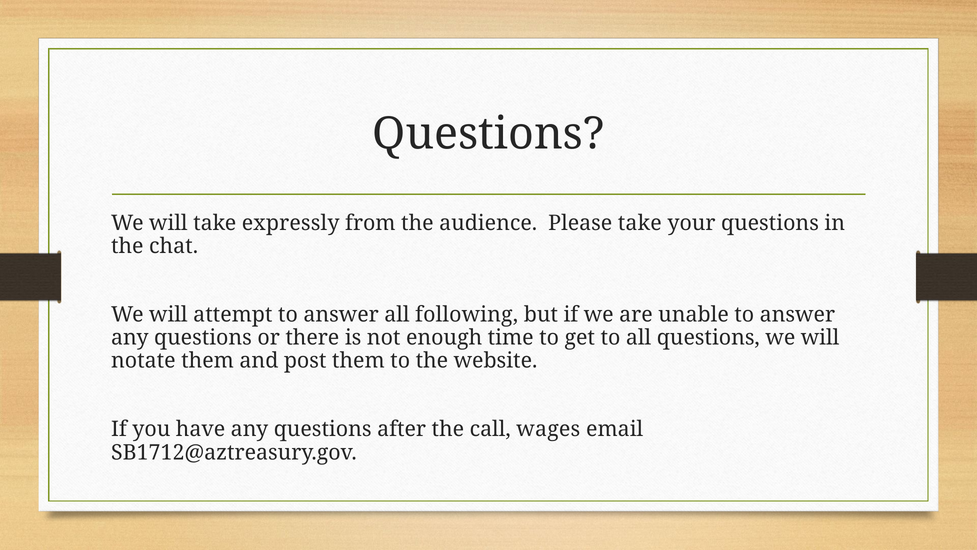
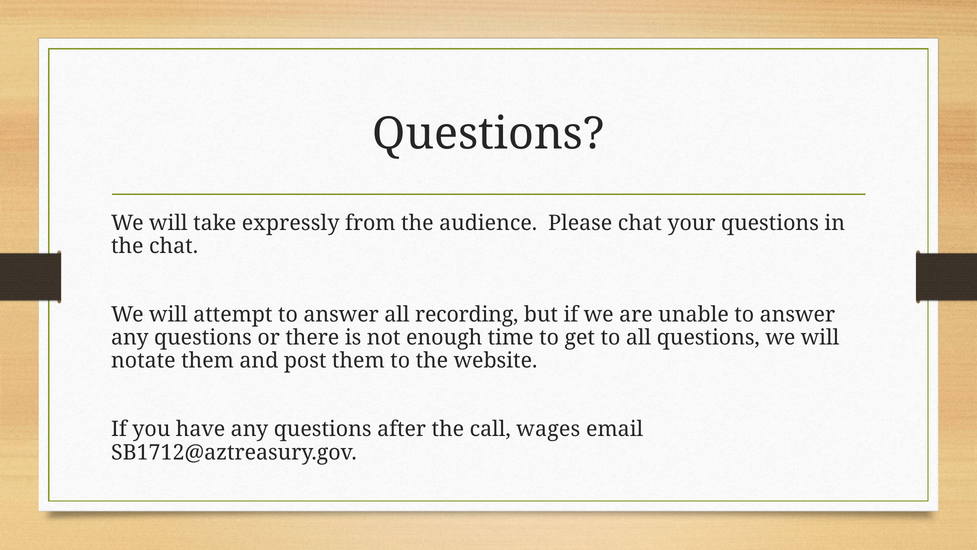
Please take: take -> chat
following: following -> recording
